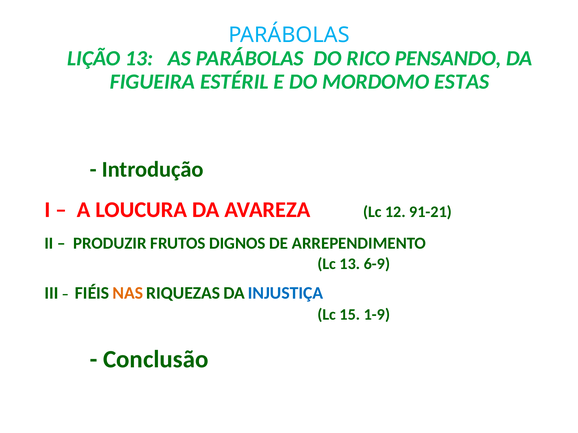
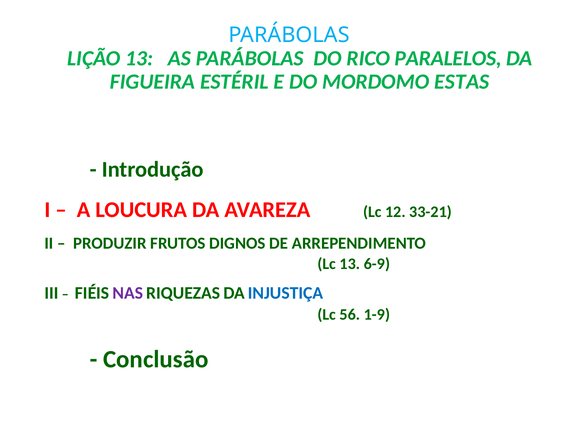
PENSANDO: PENSANDO -> PARALELOS
91-21: 91-21 -> 33-21
NAS colour: orange -> purple
15: 15 -> 56
